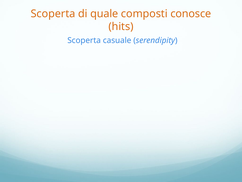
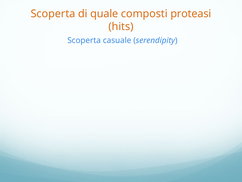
conosce: conosce -> proteasi
